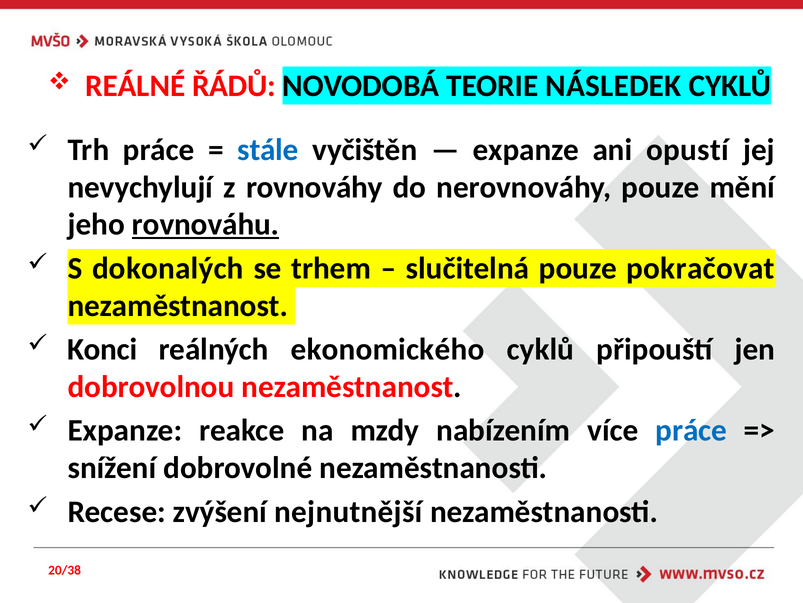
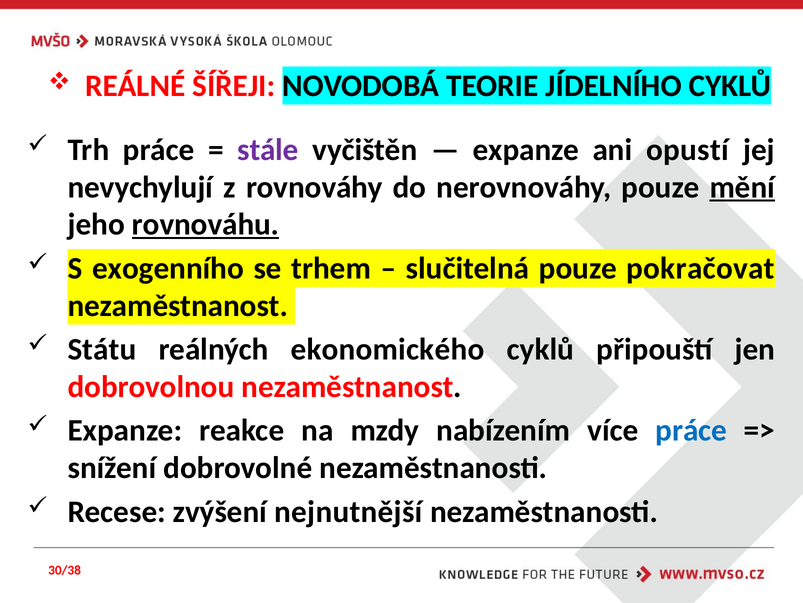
ŘÁDŮ: ŘÁDŮ -> ŠÍŘEJI
NÁSLEDEK: NÁSLEDEK -> JÍDELNÍHO
stále colour: blue -> purple
mění underline: none -> present
dokonalých: dokonalých -> exogenního
Konci: Konci -> Státu
20/38: 20/38 -> 30/38
